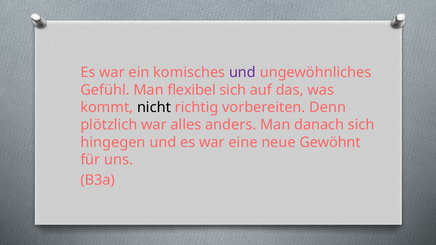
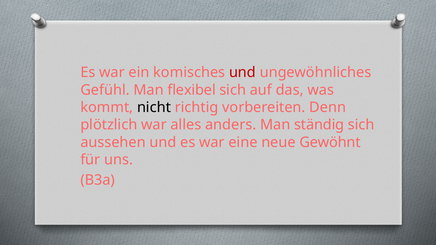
und at (242, 73) colour: purple -> red
danach: danach -> ständig
hingegen: hingegen -> aussehen
